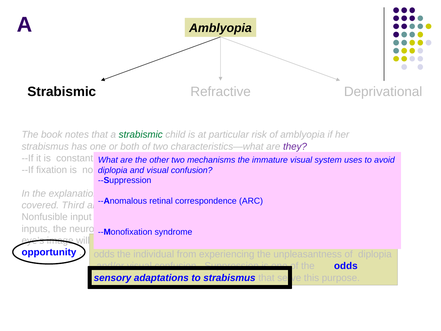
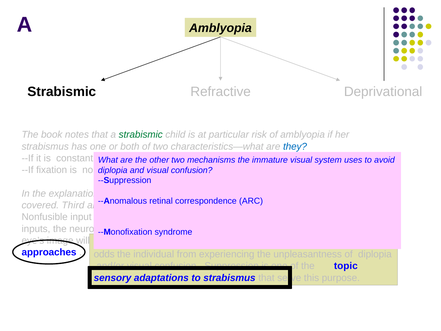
they at (295, 146) colour: purple -> blue
opportunity: opportunity -> approaches
the odds: odds -> topic
